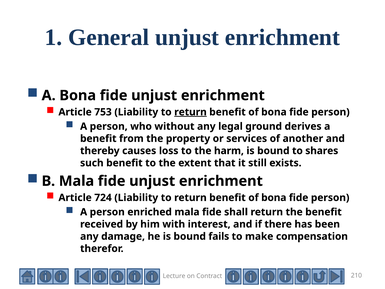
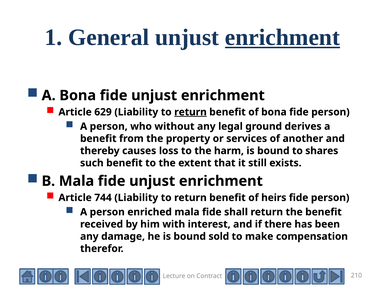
enrichment at (282, 37) underline: none -> present
753: 753 -> 629
724: 724 -> 744
bona at (274, 198): bona -> heirs
fails: fails -> sold
